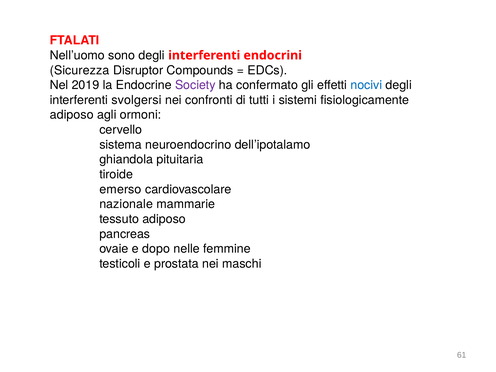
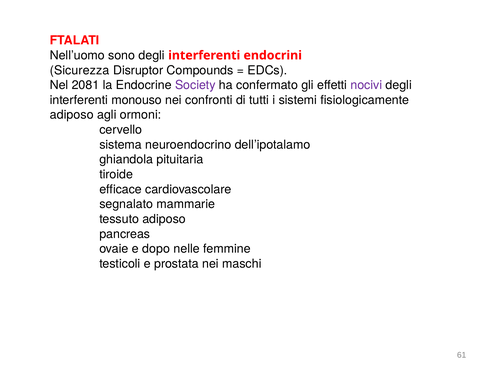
2019: 2019 -> 2081
nocivi colour: blue -> purple
svolgersi: svolgersi -> monouso
emerso: emerso -> efficace
nazionale: nazionale -> segnalato
